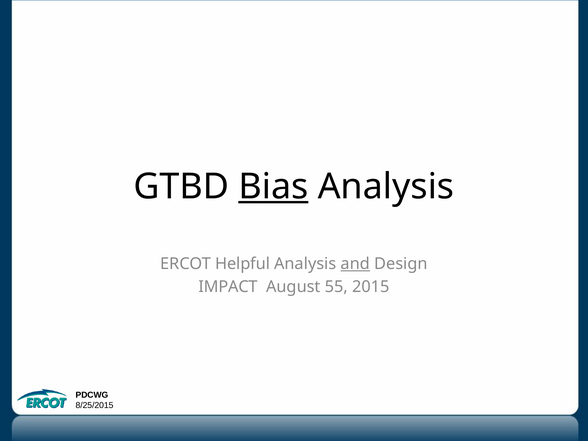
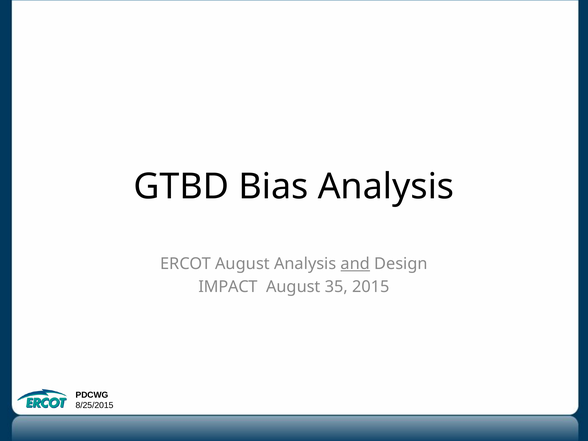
Bias underline: present -> none
ERCOT Helpful: Helpful -> August
55: 55 -> 35
